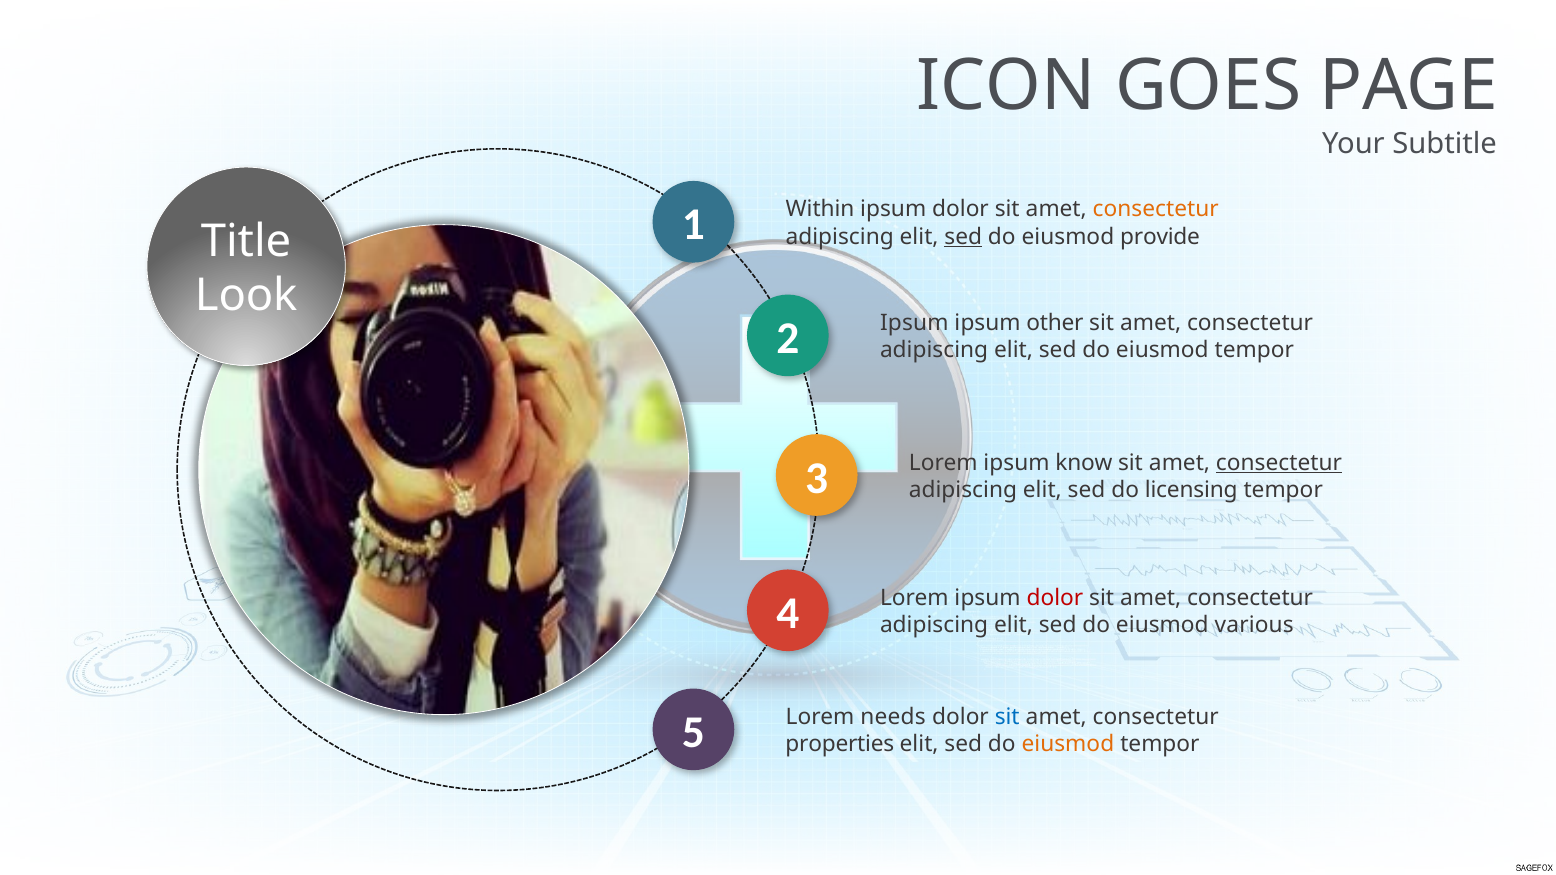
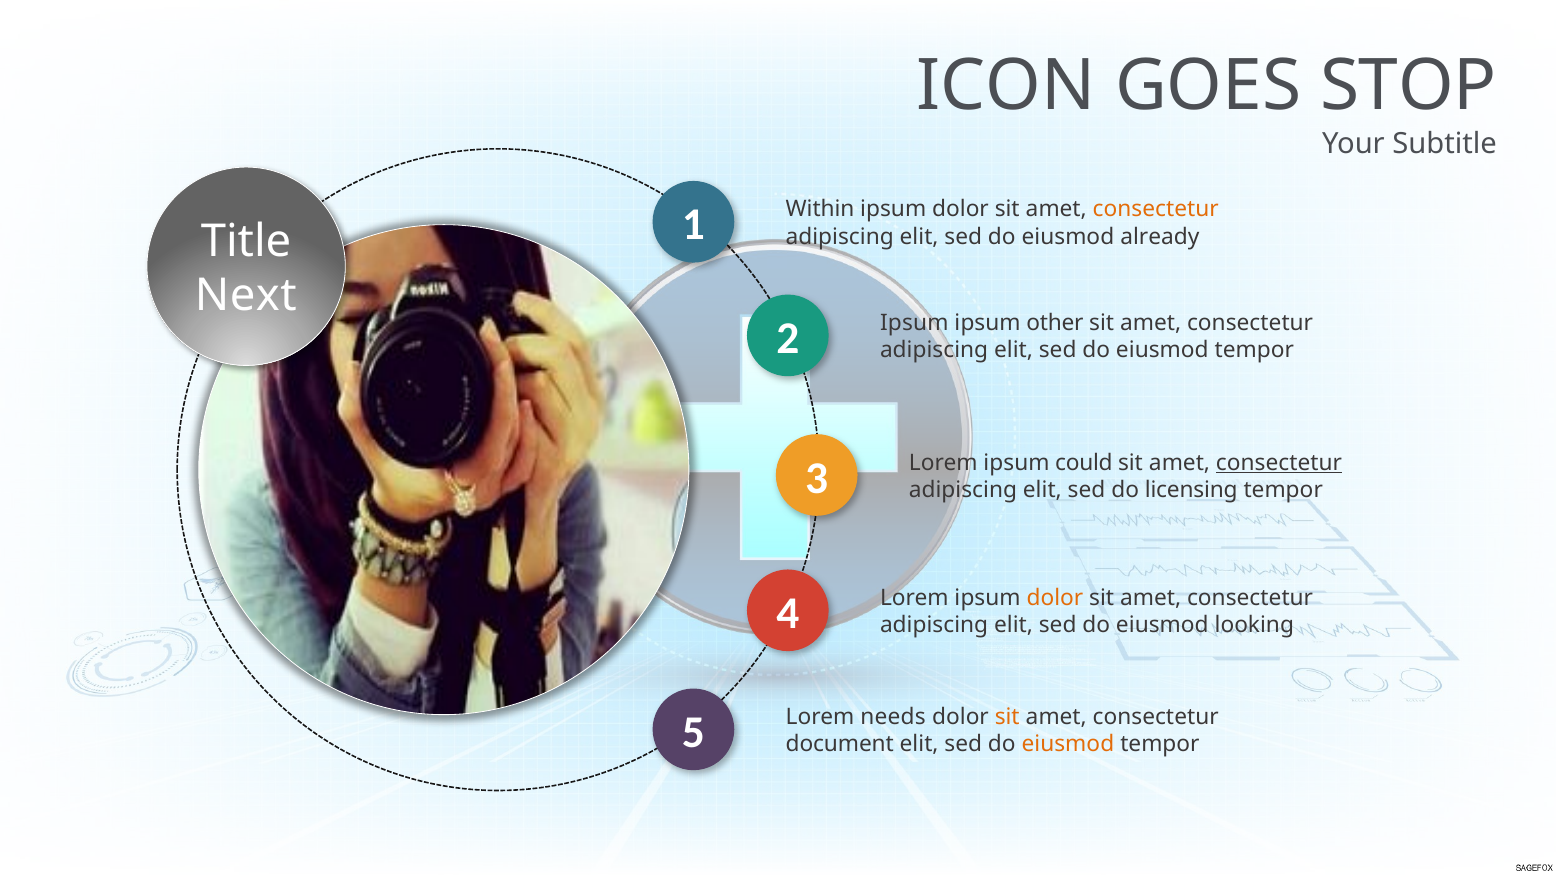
PAGE: PAGE -> STOP
sed at (963, 237) underline: present -> none
provide: provide -> already
Look: Look -> Next
know: know -> could
dolor at (1055, 598) colour: red -> orange
various: various -> looking
sit at (1007, 717) colour: blue -> orange
properties: properties -> document
